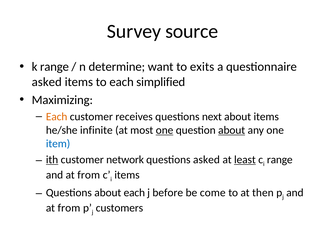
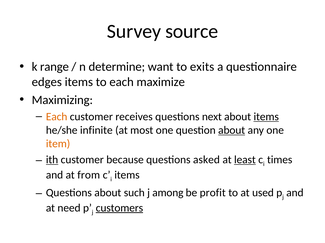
asked at (47, 82): asked -> edges
simplified: simplified -> maximize
items at (266, 117) underline: none -> present
one at (165, 131) underline: present -> none
item colour: blue -> orange
network: network -> because
range at (280, 160): range -> times
about each: each -> such
before: before -> among
come: come -> profit
then: then -> used
from at (69, 208): from -> need
customers underline: none -> present
